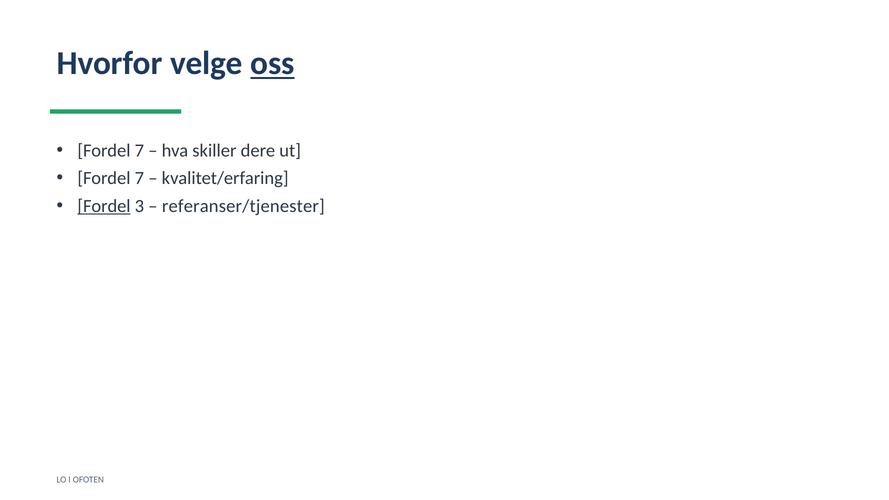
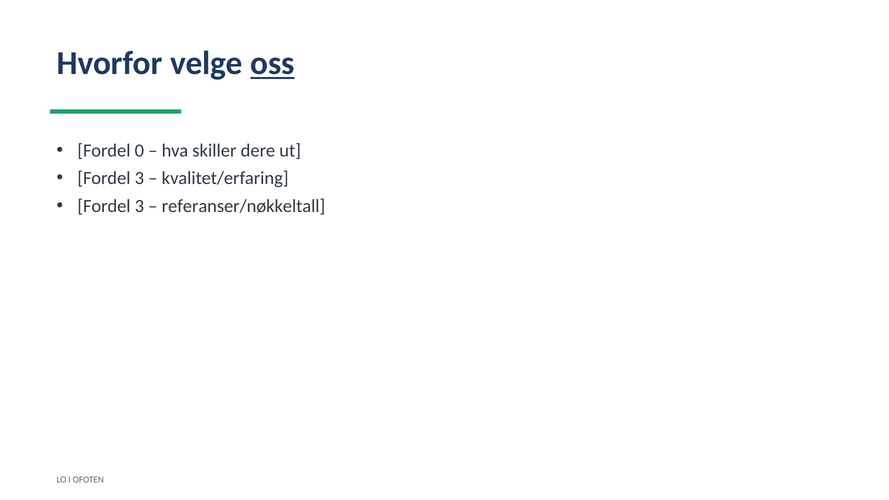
7 at (139, 151): 7 -> 0
7 at (139, 178): 7 -> 3
Fordel at (104, 206) underline: present -> none
referanser/tjenester: referanser/tjenester -> referanser/nøkkeltall
